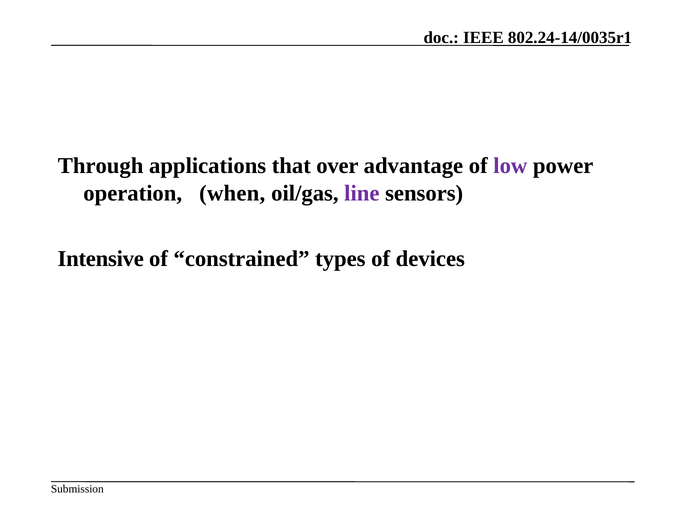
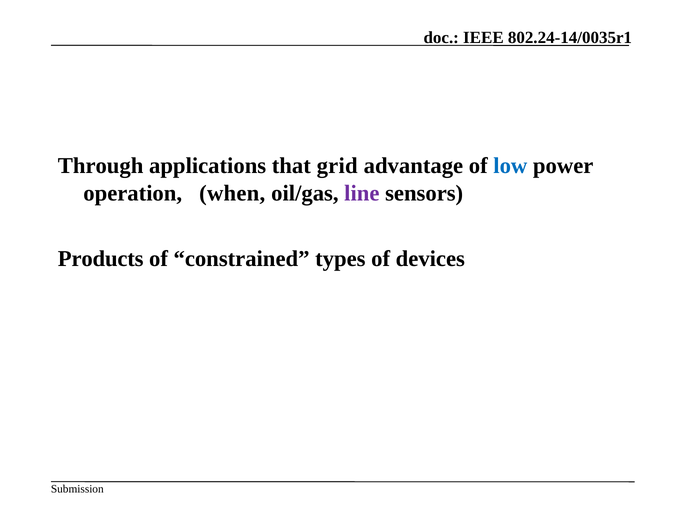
over: over -> grid
low colour: purple -> blue
Intensive: Intensive -> Products
